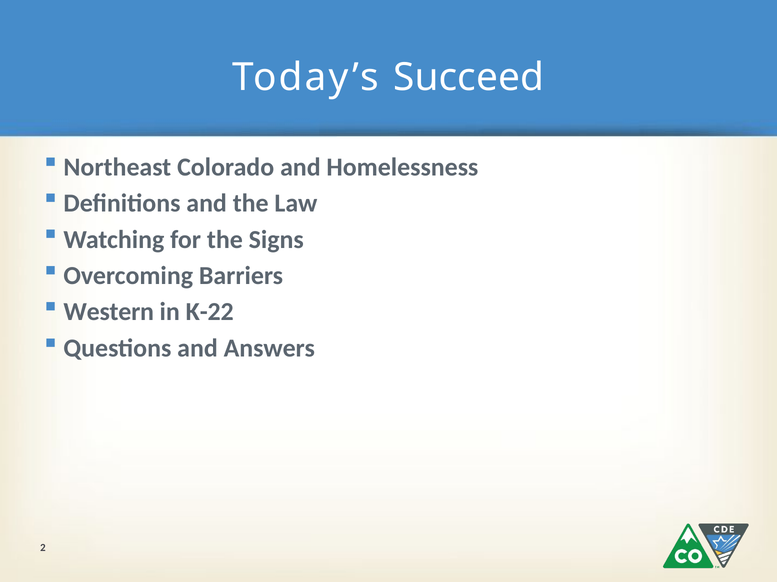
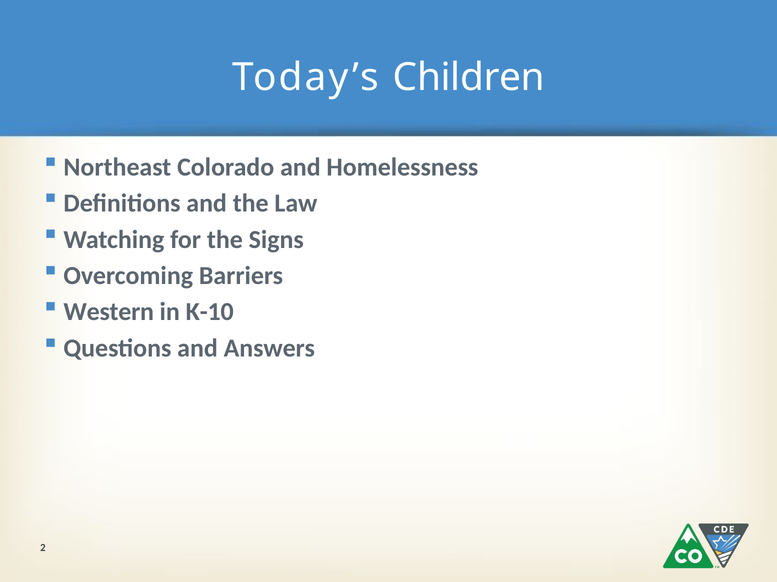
Succeed: Succeed -> Children
K-22: K-22 -> K-10
